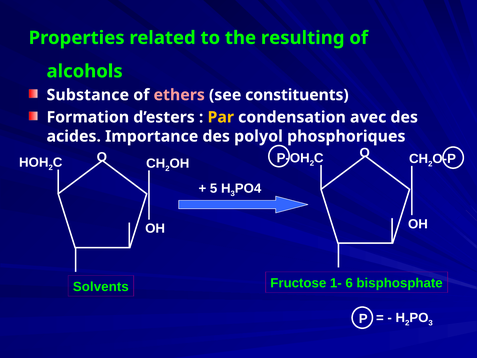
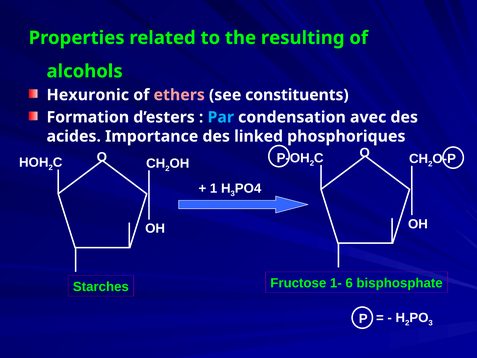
Substance: Substance -> Hexuronic
Par colour: yellow -> light blue
polyol: polyol -> linked
5: 5 -> 1
Solvents: Solvents -> Starches
